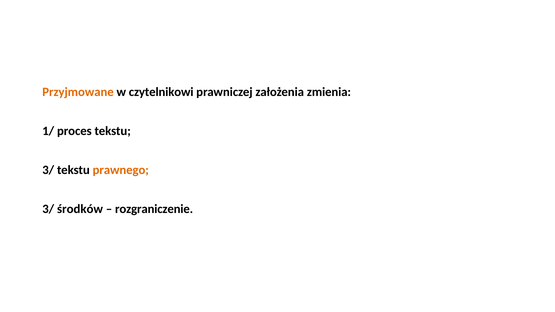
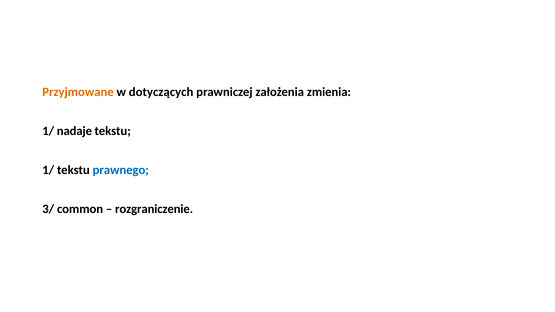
czytelnikowi: czytelnikowi -> dotyczących
proces: proces -> nadaje
3/ at (48, 170): 3/ -> 1/
prawnego colour: orange -> blue
środków: środków -> common
